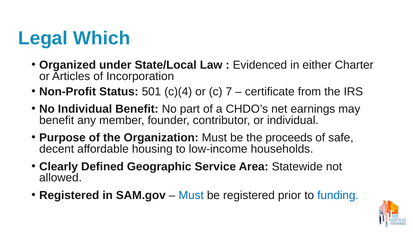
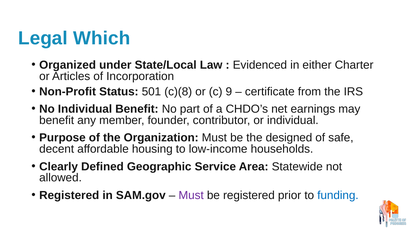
c)(4: c)(4 -> c)(8
7: 7 -> 9
proceeds: proceeds -> designed
Must at (191, 196) colour: blue -> purple
